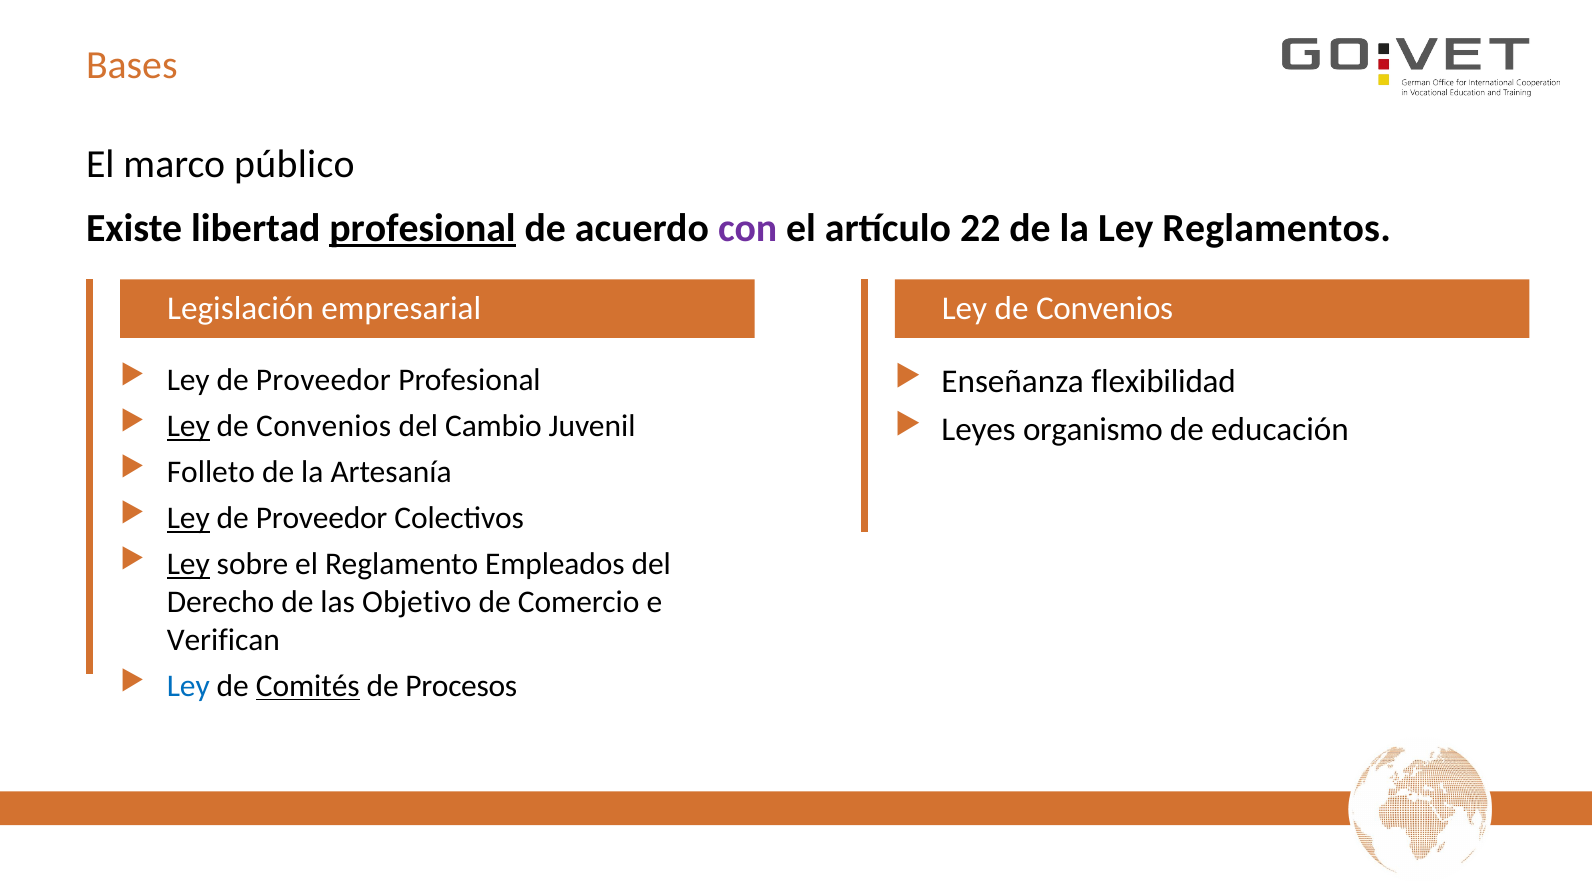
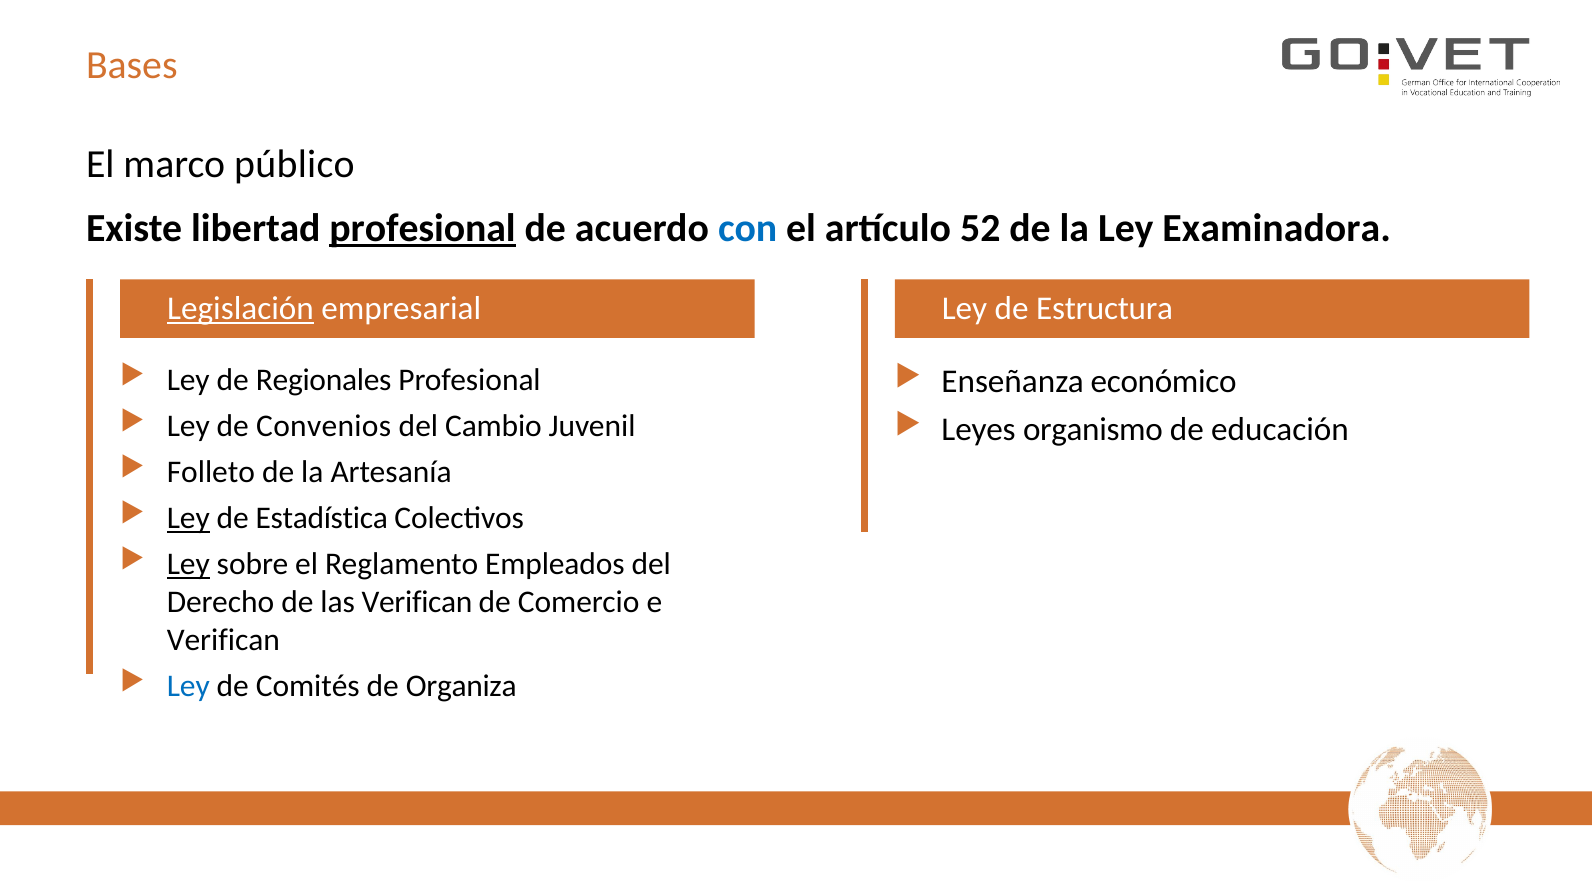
con colour: purple -> blue
22: 22 -> 52
Reglamentos: Reglamentos -> Examinadora
Legislación underline: none -> present
Convenios at (1105, 309): Convenios -> Estructura
Proveedor at (323, 380): Proveedor -> Regionales
flexibilidad: flexibilidad -> económico
Ley at (188, 426) underline: present -> none
Proveedor at (322, 519): Proveedor -> Estadística
las Objetivo: Objetivo -> Verifican
Comités underline: present -> none
Procesos: Procesos -> Organiza
